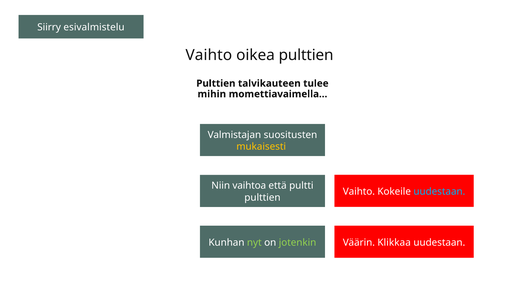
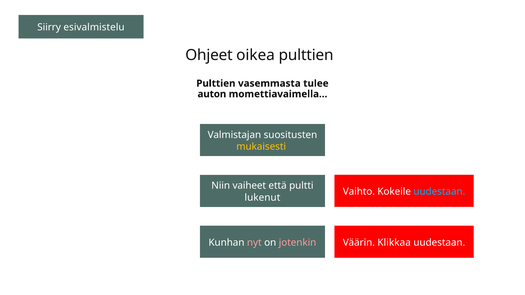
Vaihto at (209, 55): Vaihto -> Ohjeet
talvikauteen: talvikauteen -> vasemmasta
mihin: mihin -> auton
vaihtoa: vaihtoa -> vaiheet
pulttien at (262, 198): pulttien -> lukenut
nyt colour: light green -> pink
jotenkin colour: light green -> pink
